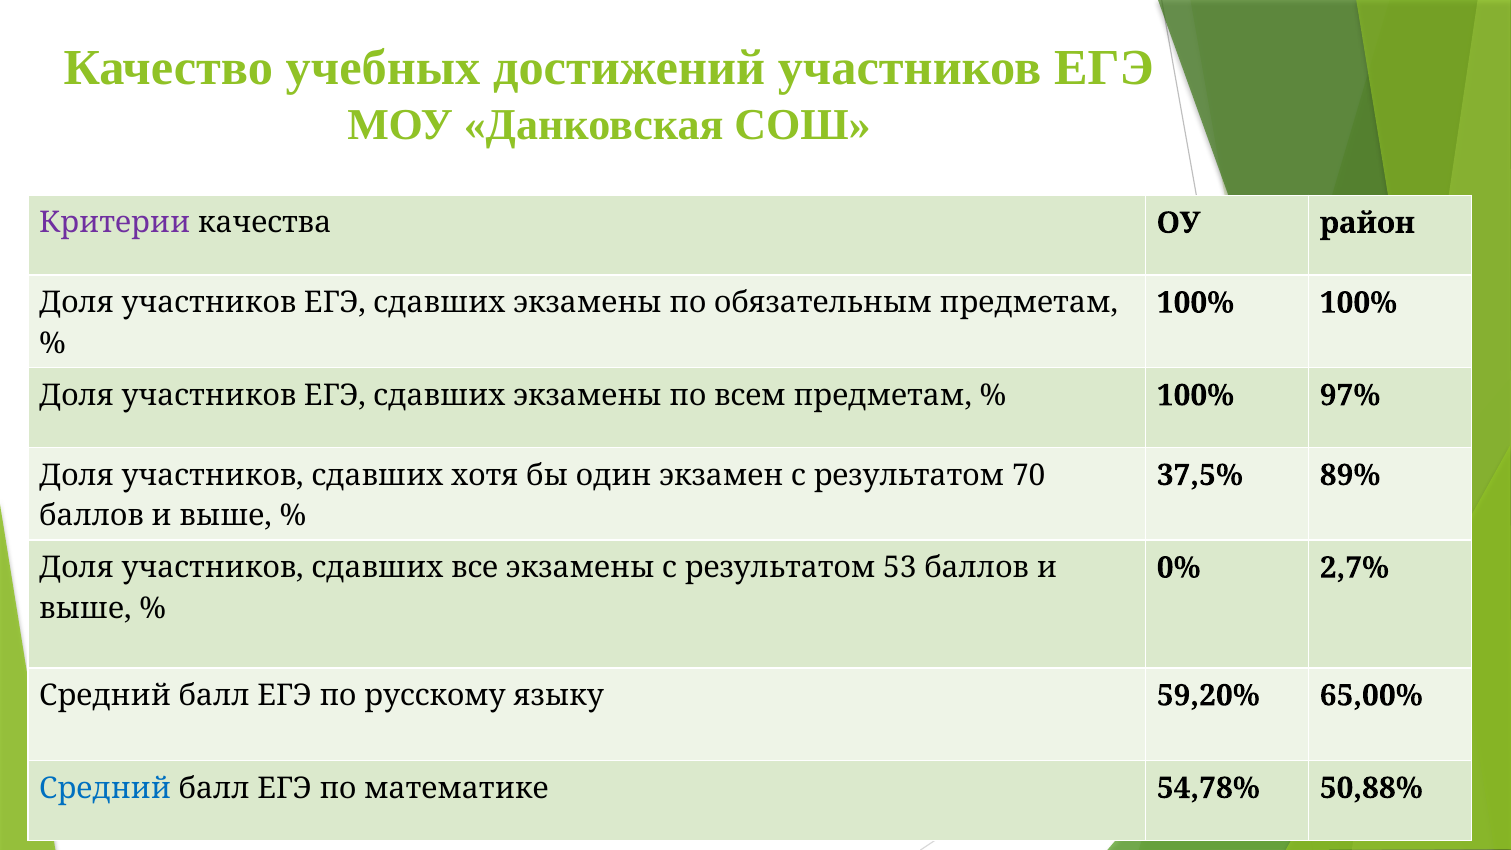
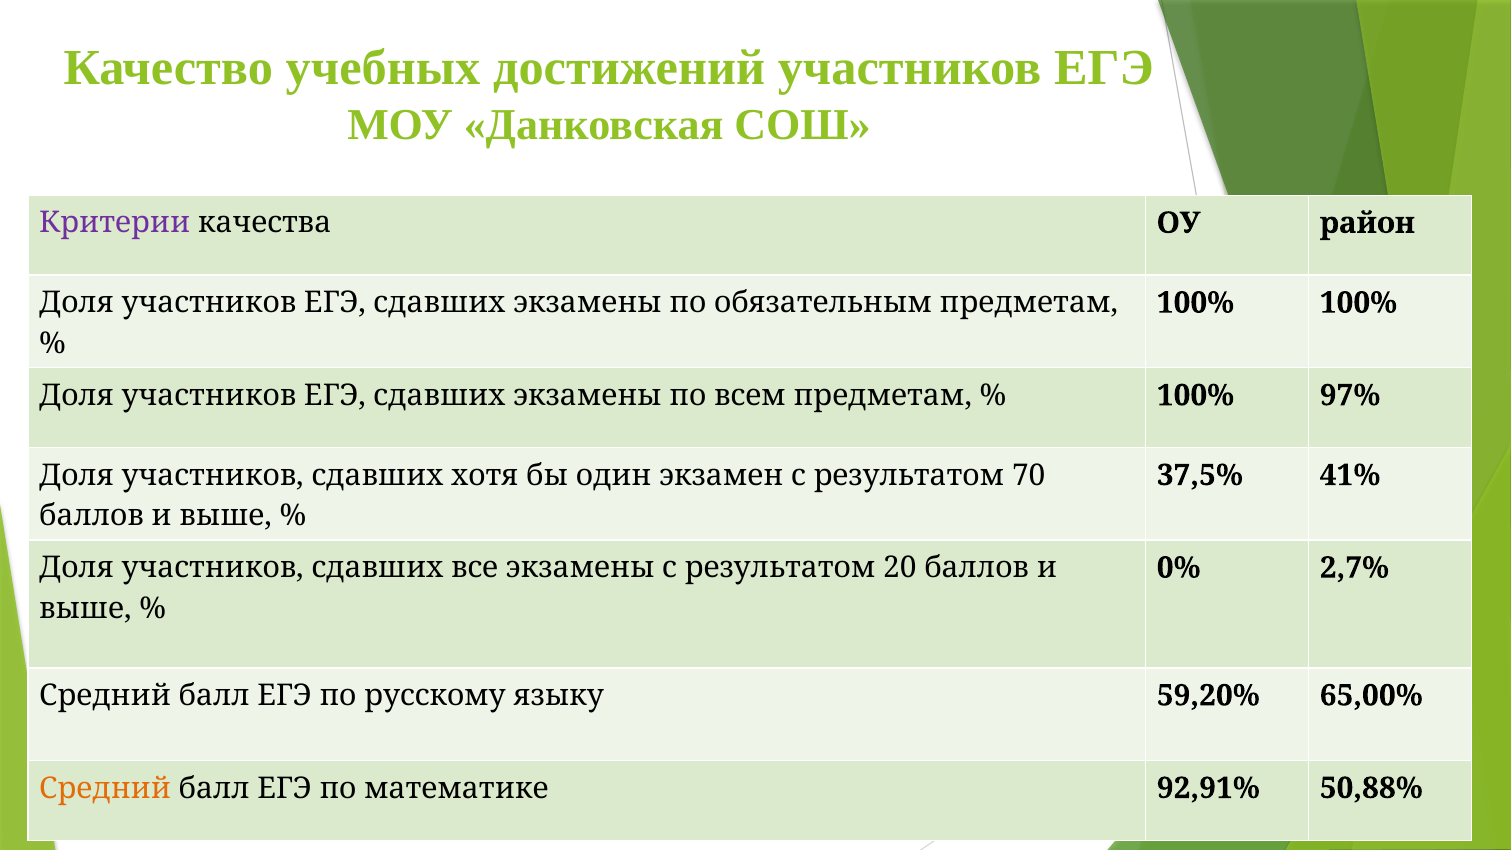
89%: 89% -> 41%
53: 53 -> 20
Средний at (105, 788) colour: blue -> orange
54,78%: 54,78% -> 92,91%
